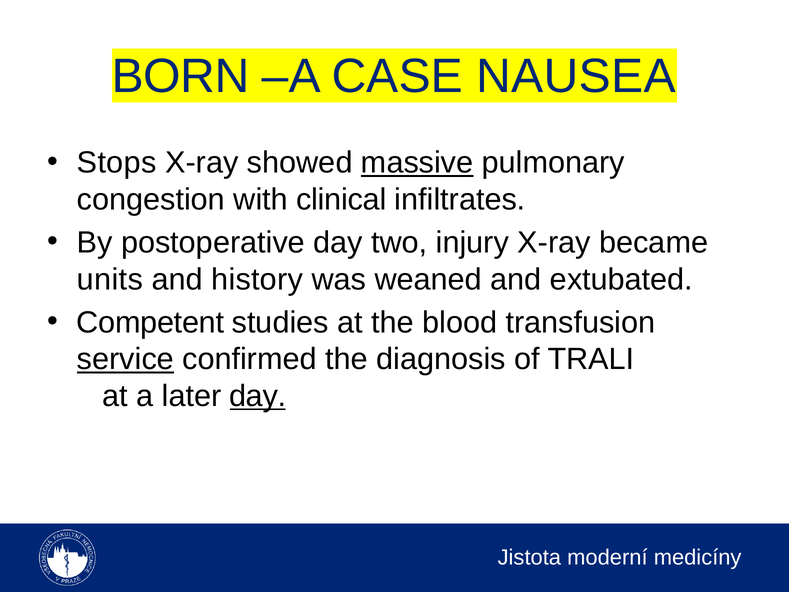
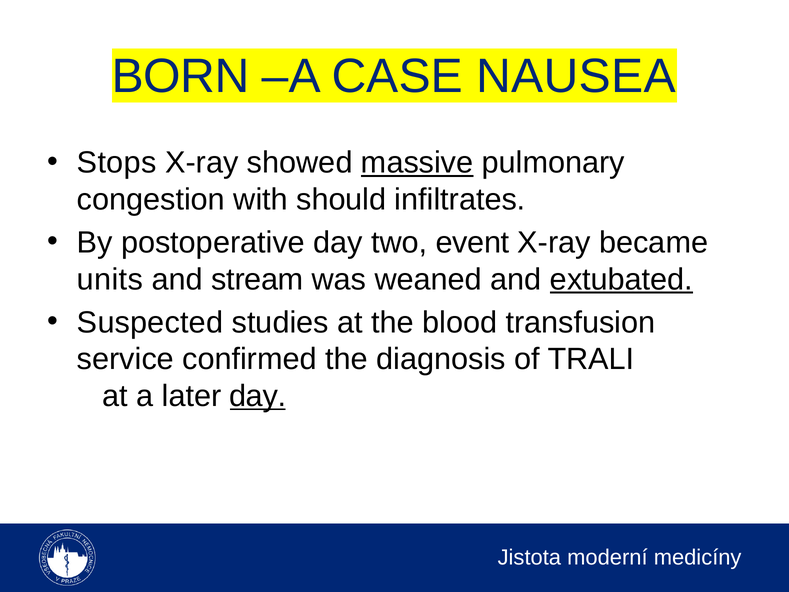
clinical: clinical -> should
injury: injury -> event
history: history -> stream
extubated underline: none -> present
Competent: Competent -> Suspected
service underline: present -> none
